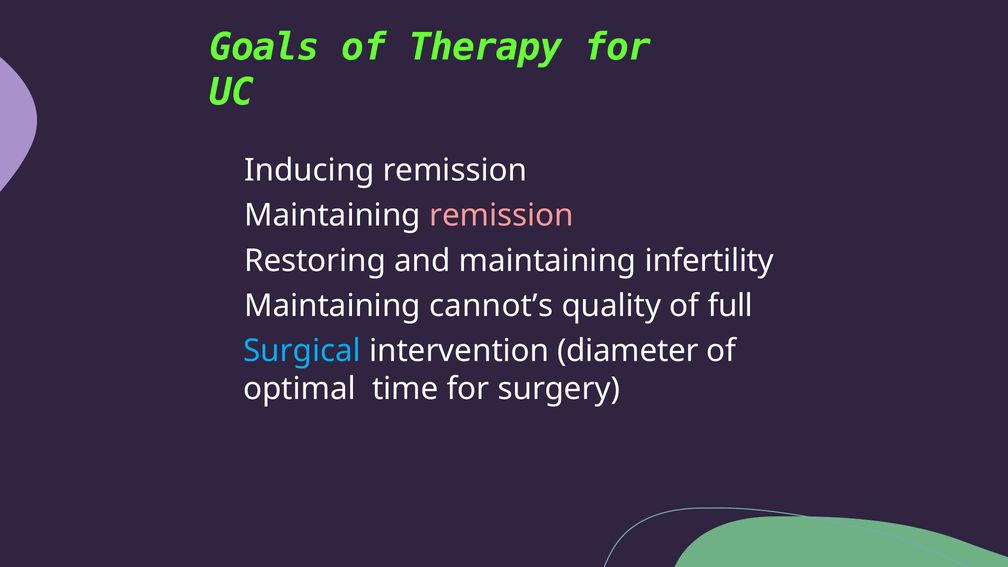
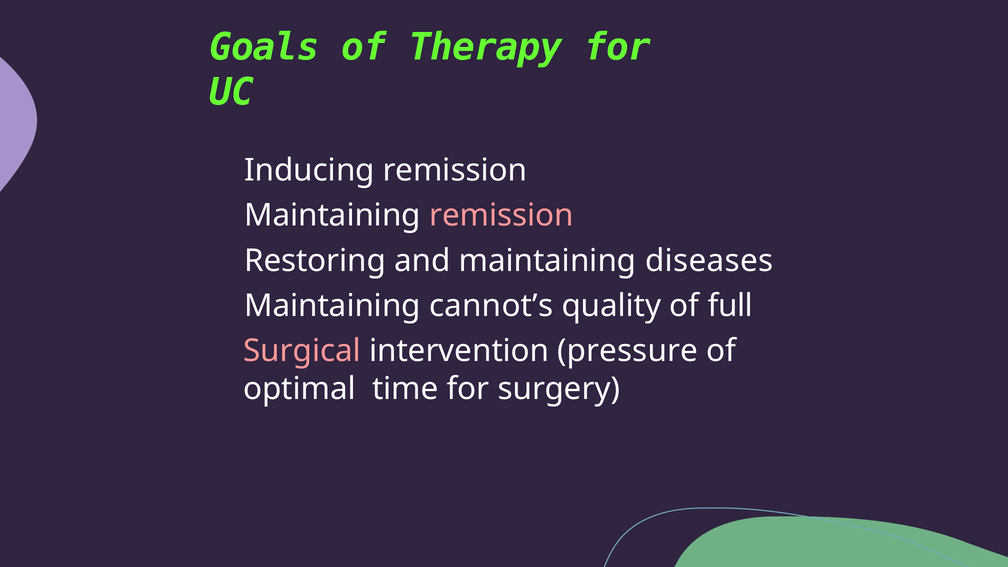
infertility: infertility -> diseases
Surgical colour: light blue -> pink
diameter: diameter -> pressure
